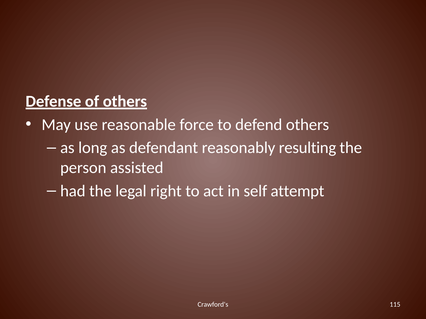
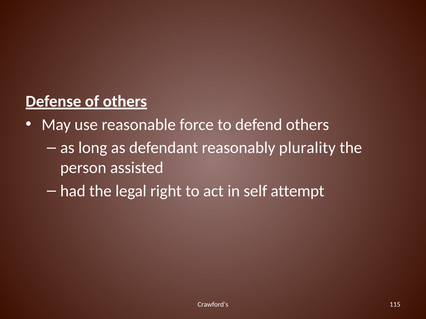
resulting: resulting -> plurality
